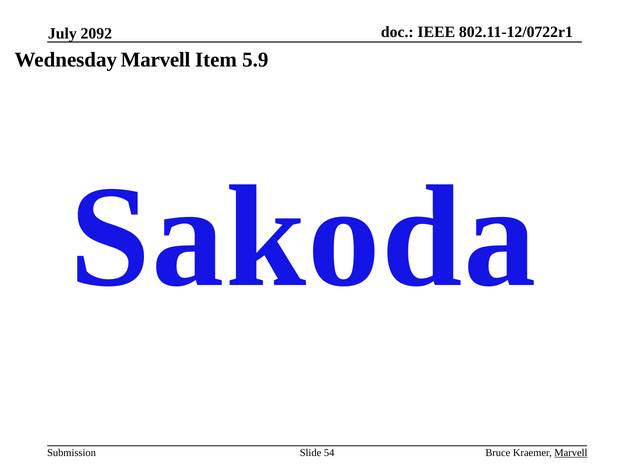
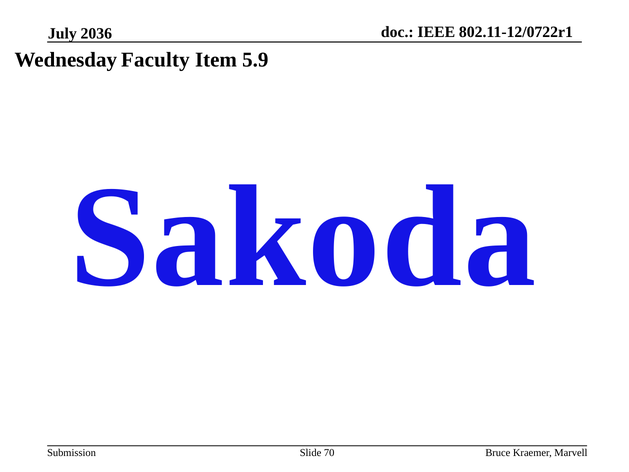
2092: 2092 -> 2036
Wednesday Marvell: Marvell -> Faculty
54: 54 -> 70
Marvell at (571, 452) underline: present -> none
